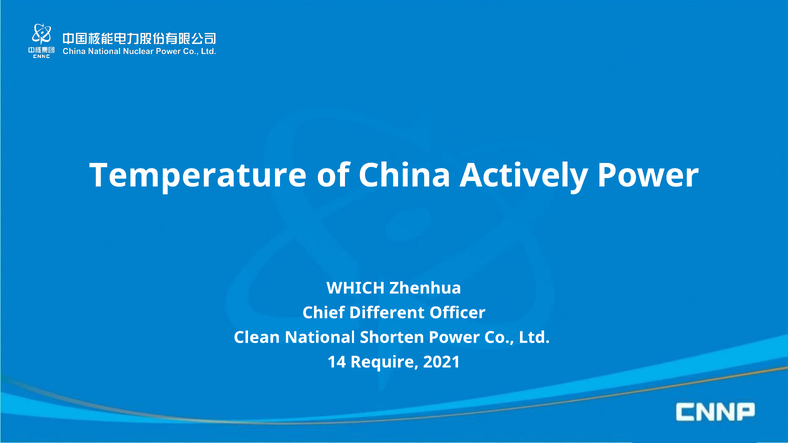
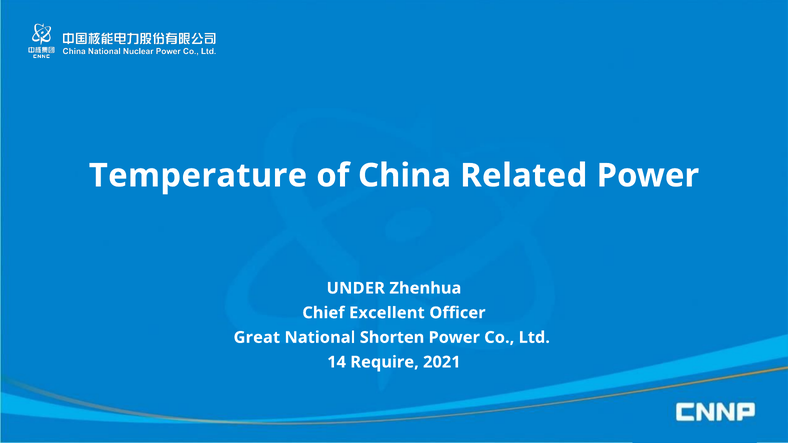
Actively: Actively -> Related
WHICH: WHICH -> UNDER
Different: Different -> Excellent
Clean: Clean -> Great
